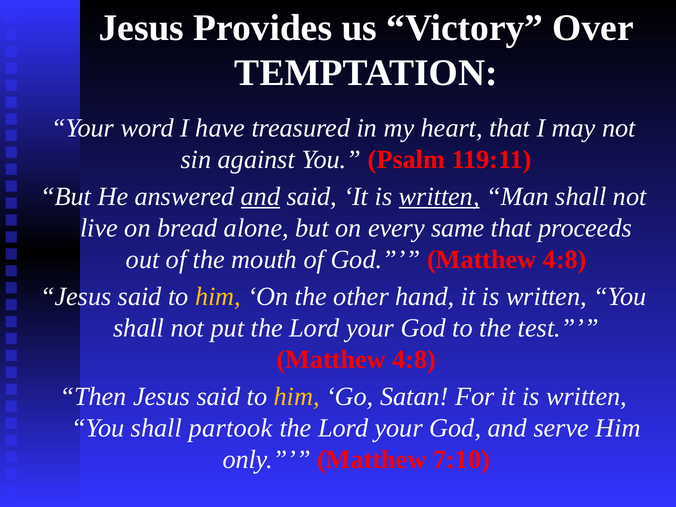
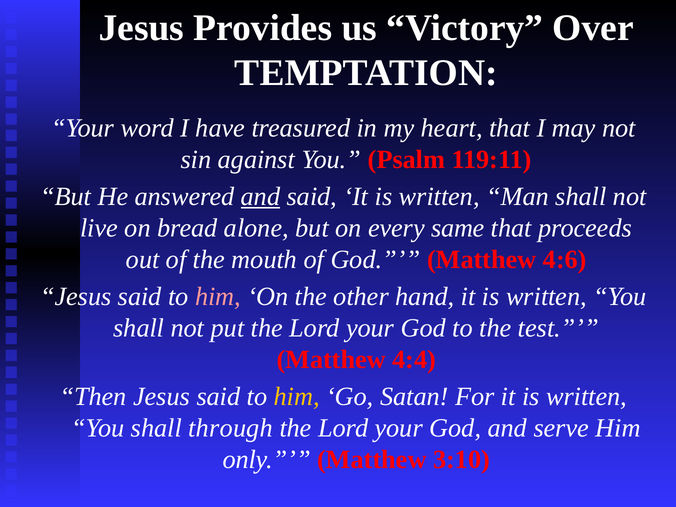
written at (439, 196) underline: present -> none
God Matthew 4:8: 4:8 -> 4:6
him at (218, 296) colour: yellow -> pink
4:8 at (414, 360): 4:8 -> 4:4
partook: partook -> through
7:10: 7:10 -> 3:10
